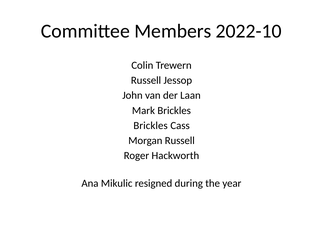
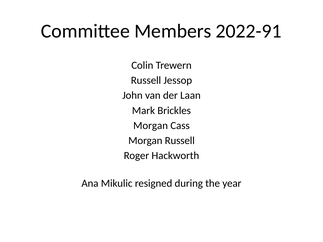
2022-10: 2022-10 -> 2022-91
Brickles at (151, 126): Brickles -> Morgan
